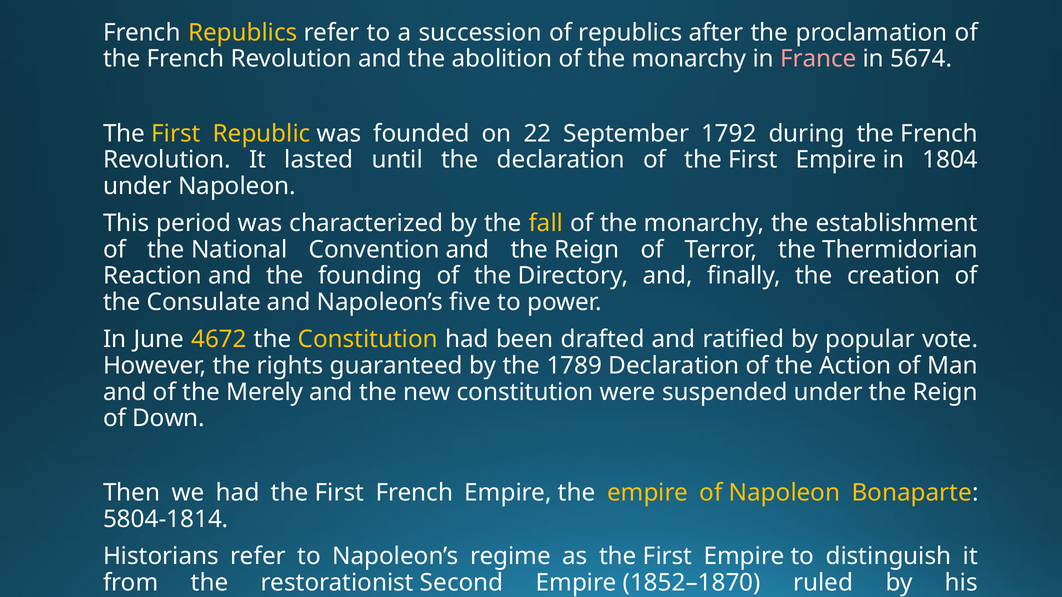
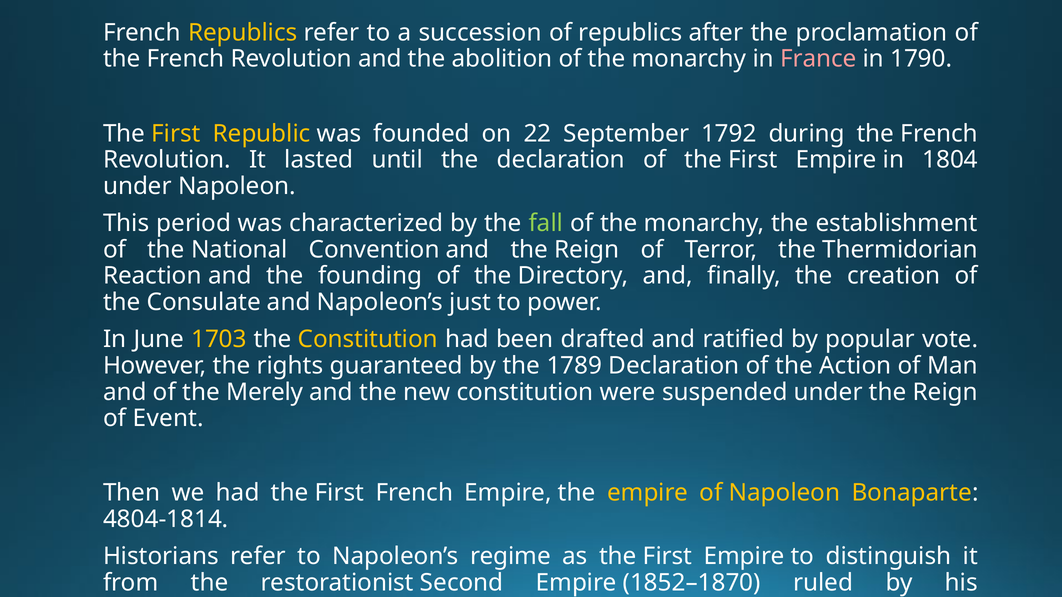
5674: 5674 -> 1790
fall colour: yellow -> light green
five: five -> just
4672: 4672 -> 1703
Down: Down -> Event
5804-1814: 5804-1814 -> 4804-1814
